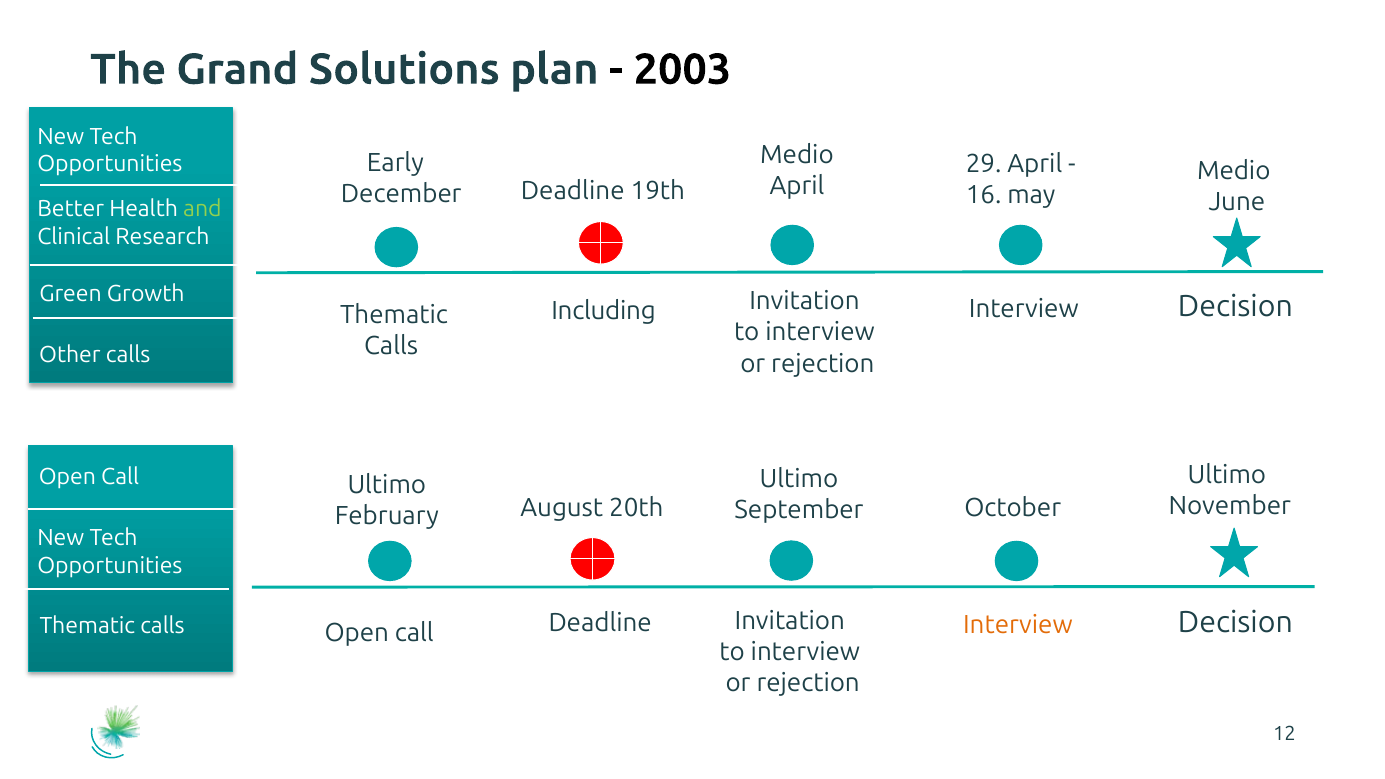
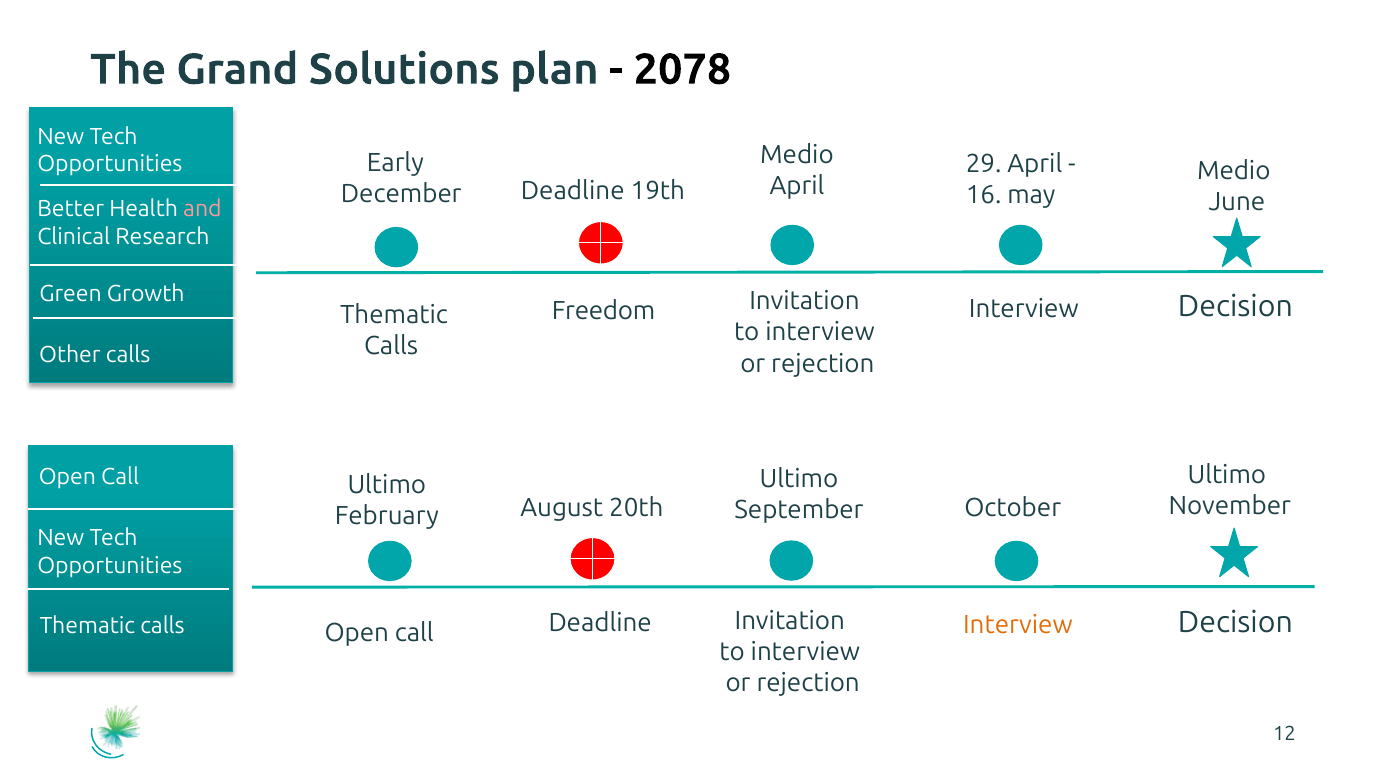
2003: 2003 -> 2078
and colour: light green -> pink
Including: Including -> Freedom
